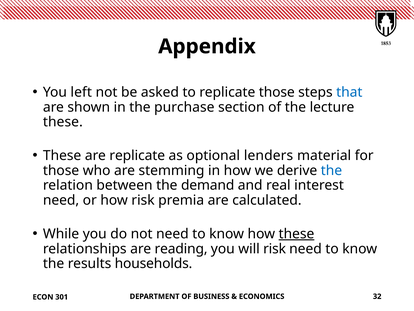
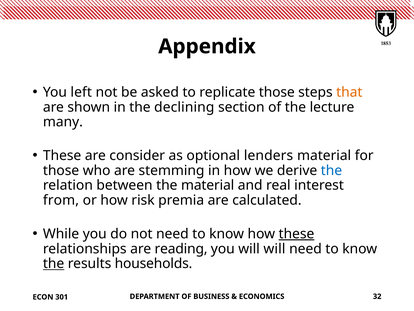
that colour: blue -> orange
purchase: purchase -> declining
these at (63, 122): these -> many
are replicate: replicate -> consider
the demand: demand -> material
need at (61, 200): need -> from
will risk: risk -> will
the at (54, 263) underline: none -> present
